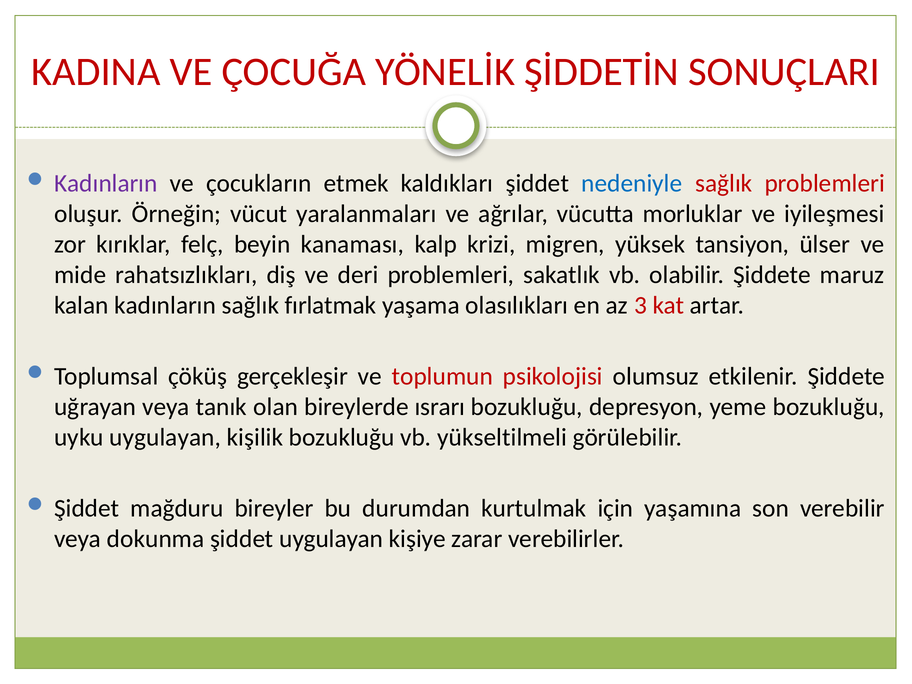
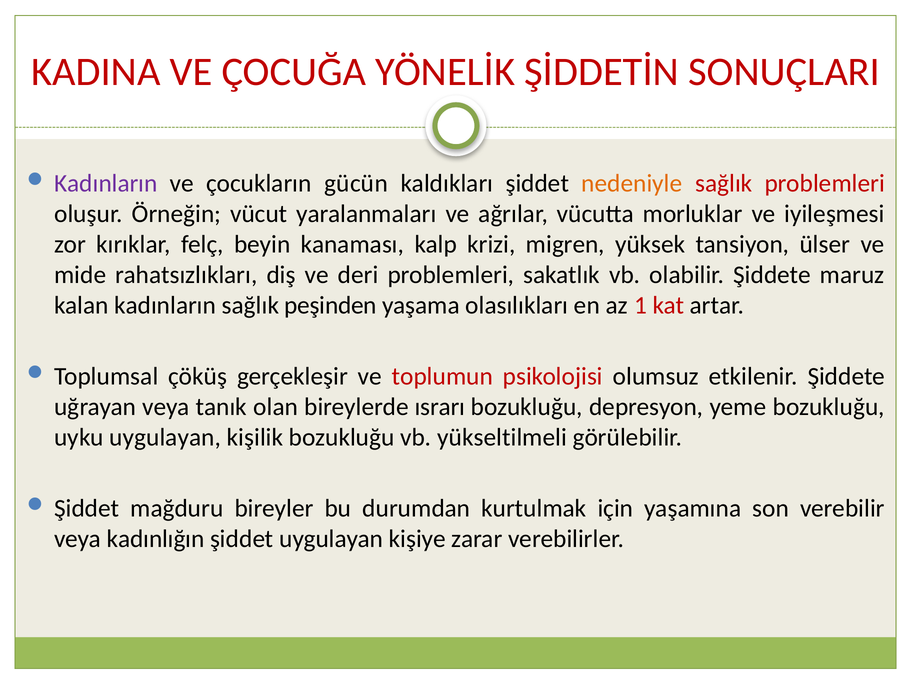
etmek: etmek -> gücün
nedeniyle colour: blue -> orange
fırlatmak: fırlatmak -> peşinden
3: 3 -> 1
dokunma: dokunma -> kadınlığın
